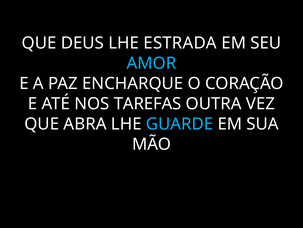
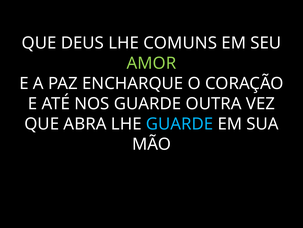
ESTRADA: ESTRADA -> COMUNS
AMOR colour: light blue -> light green
NOS TAREFAS: TAREFAS -> GUARDE
